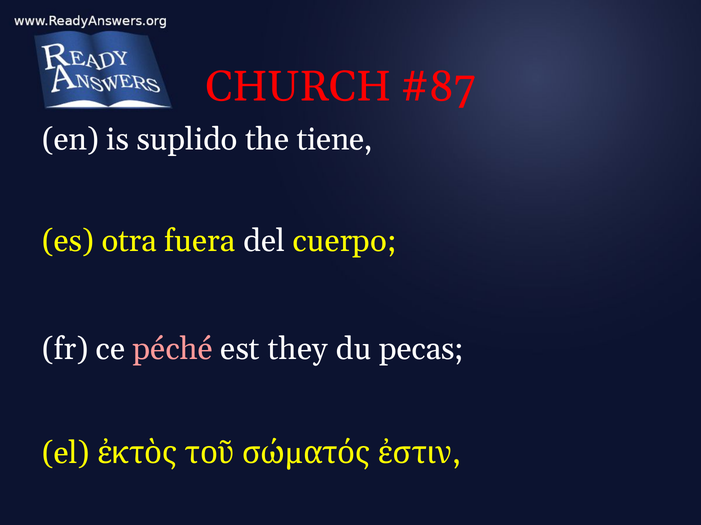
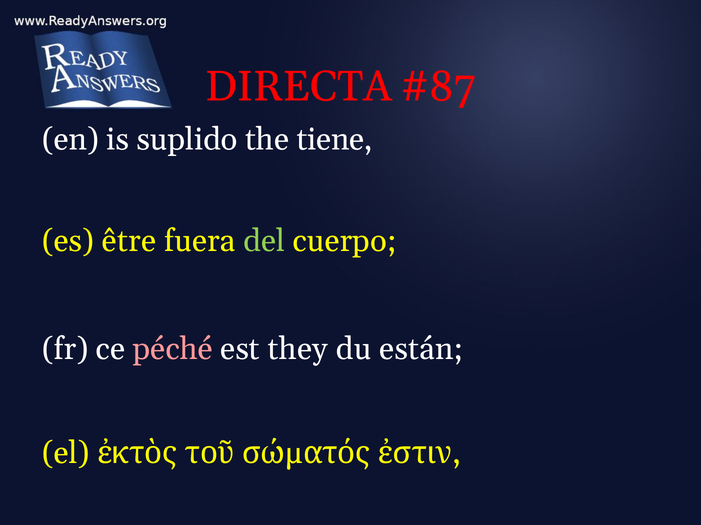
CHURCH: CHURCH -> DIRECTA
otra: otra -> être
del colour: white -> light green
pecas: pecas -> están
